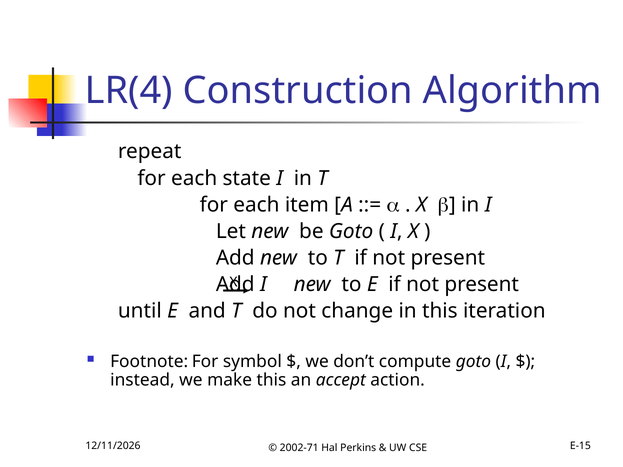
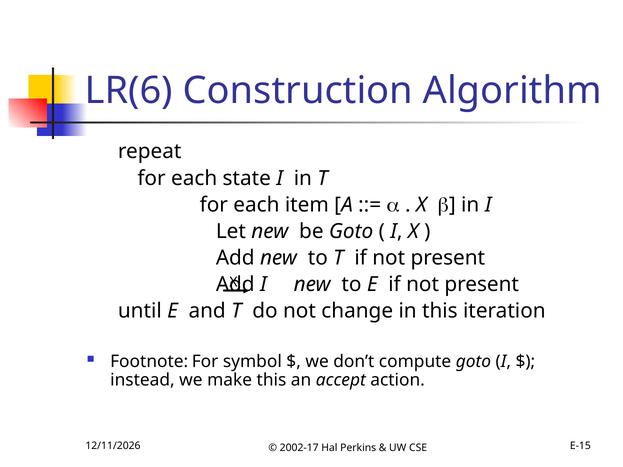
LR(4: LR(4 -> LR(6
2002-71: 2002-71 -> 2002-17
